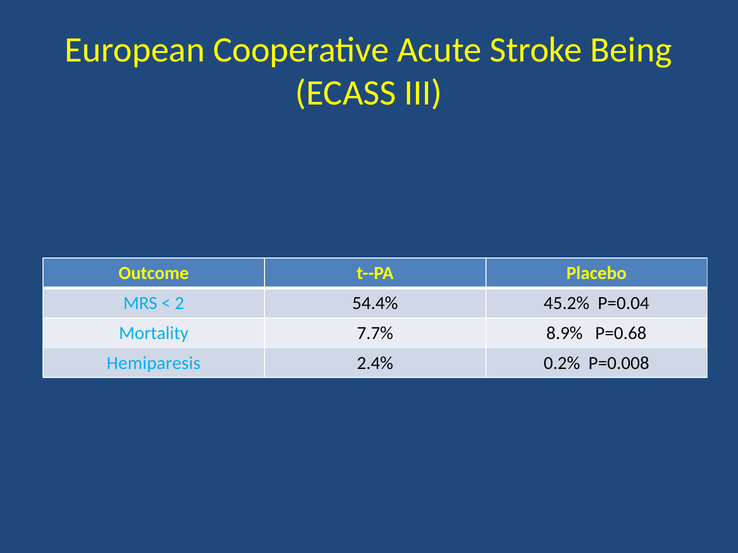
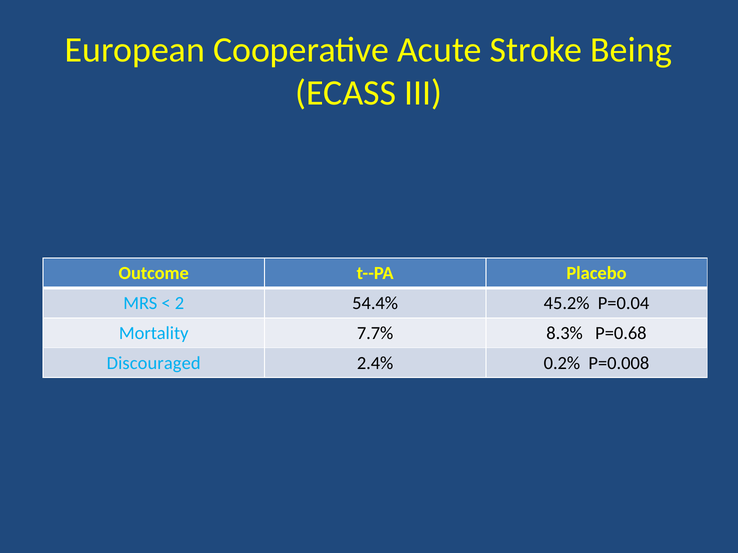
8.9%: 8.9% -> 8.3%
Hemiparesis: Hemiparesis -> Discouraged
